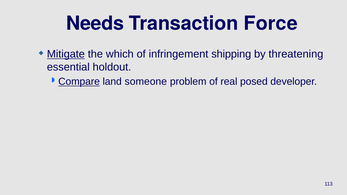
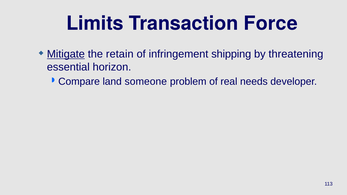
Needs: Needs -> Limits
which: which -> retain
holdout: holdout -> horizon
Compare underline: present -> none
posed: posed -> needs
